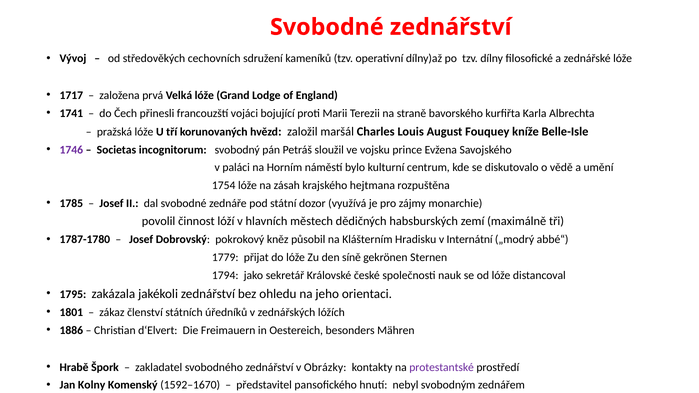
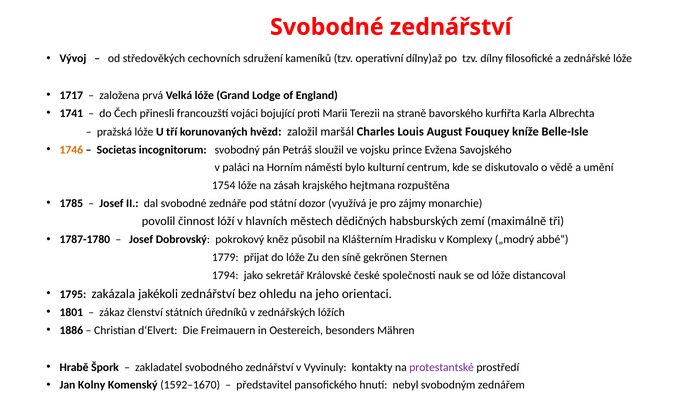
1746 colour: purple -> orange
Internátní: Internátní -> Komplexy
Obrázky: Obrázky -> Vyvinuly
